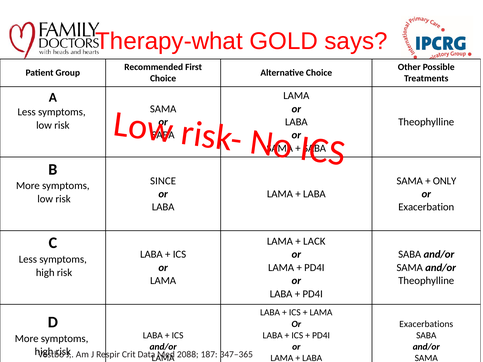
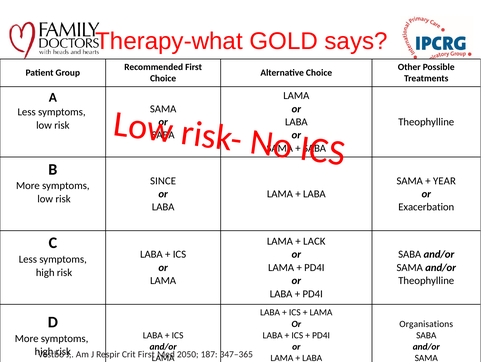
ONLY: ONLY -> YEAR
Exacerbations: Exacerbations -> Organisations
Crit Data: Data -> First
2088: 2088 -> 2050
